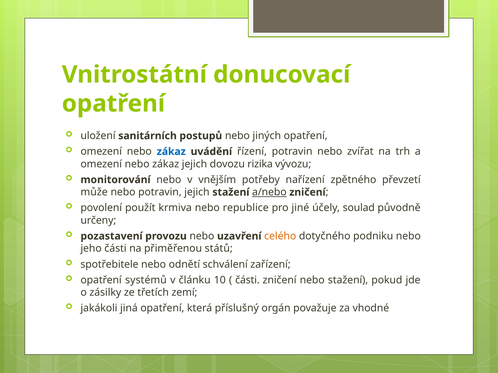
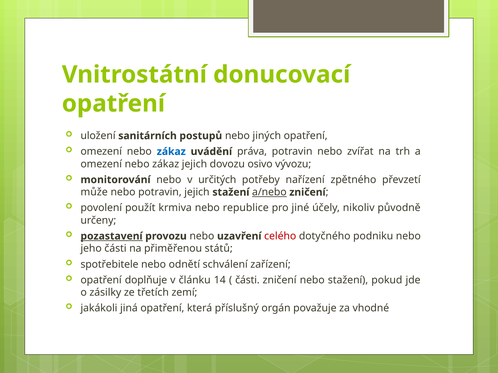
řízení: řízení -> práva
rizika: rizika -> osivo
vnějším: vnějším -> určitých
soulad: soulad -> nikoliv
pozastavení underline: none -> present
celého colour: orange -> red
systémů: systémů -> doplňuje
10: 10 -> 14
